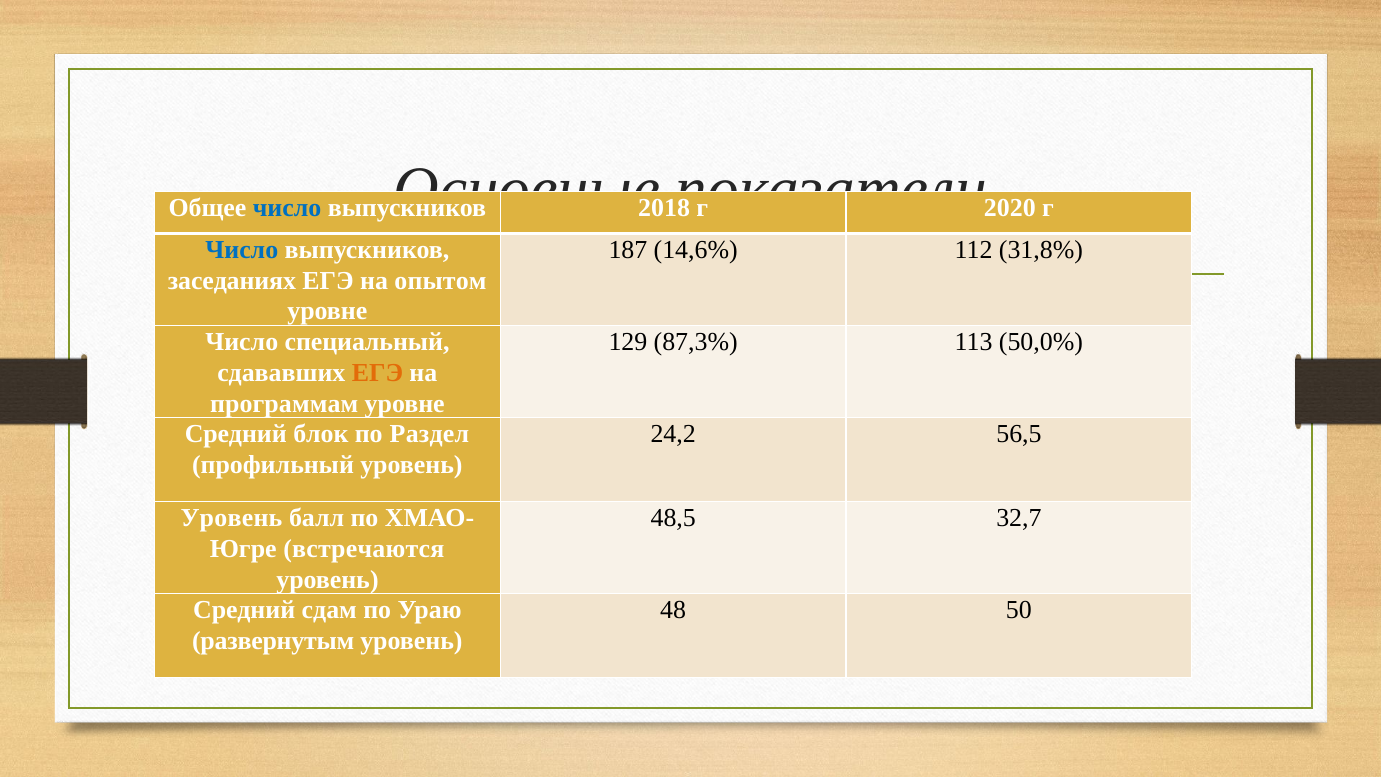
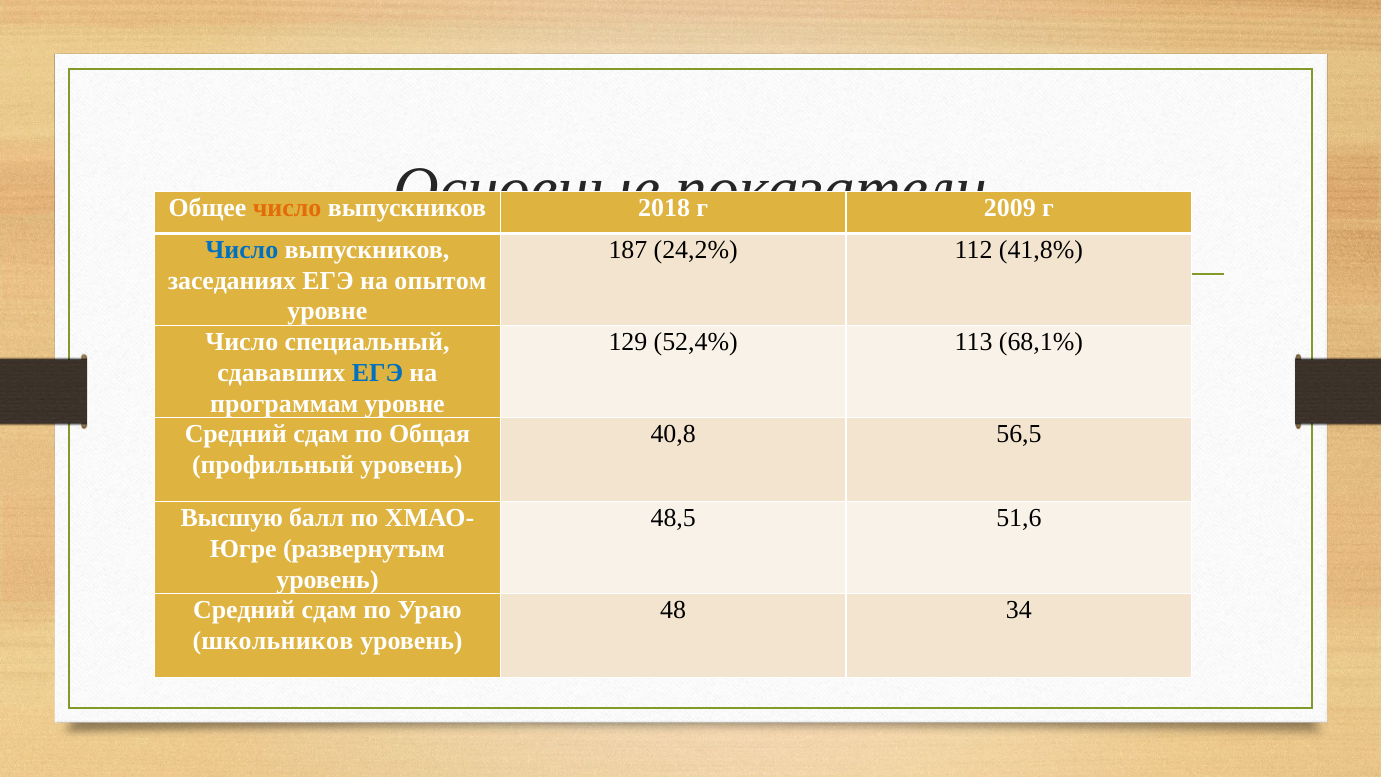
число at (287, 208) colour: blue -> orange
2020: 2020 -> 2009
14,6%: 14,6% -> 24,2%
31,8%: 31,8% -> 41,8%
87,3%: 87,3% -> 52,4%
50,0%: 50,0% -> 68,1%
ЕГЭ at (377, 373) colour: orange -> blue
блок at (321, 434): блок -> сдам
Раздел: Раздел -> Общая
24,2: 24,2 -> 40,8
Уровень at (231, 518): Уровень -> Высшую
32,7: 32,7 -> 51,6
встречаются: встречаются -> развернутым
50: 50 -> 34
развернутым: развернутым -> школьников
